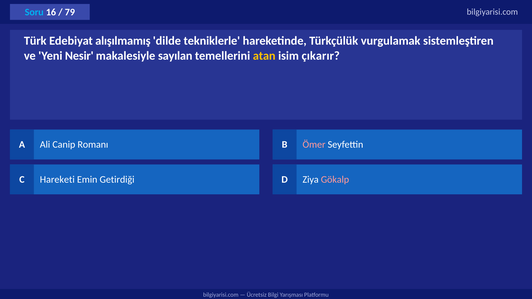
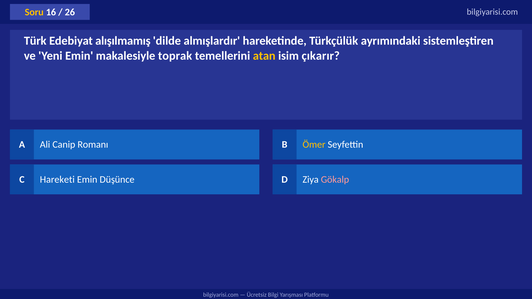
Soru colour: light blue -> yellow
79: 79 -> 26
tekniklerle: tekniklerle -> almışlardır
vurgulamak: vurgulamak -> ayrımındaki
Yeni Nesir: Nesir -> Emin
sayılan: sayılan -> toprak
Ömer colour: pink -> yellow
Getirdiği: Getirdiği -> Düşünce
